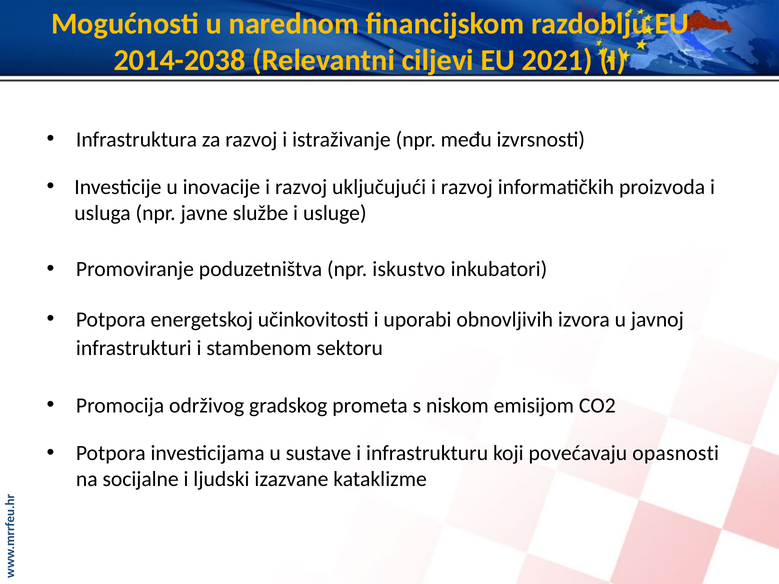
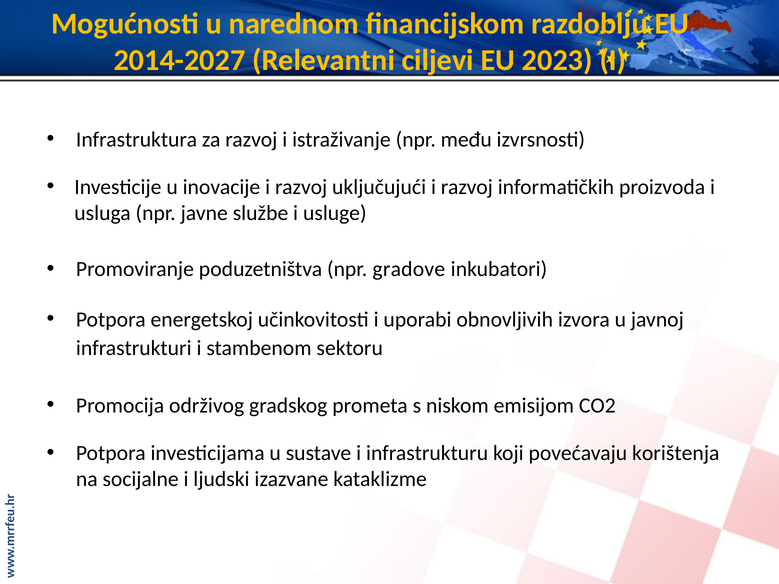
2014-2038: 2014-2038 -> 2014-2027
2021: 2021 -> 2023
iskustvo: iskustvo -> gradove
opasnosti: opasnosti -> korištenja
